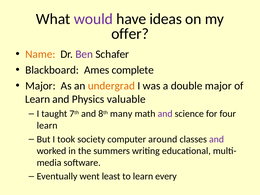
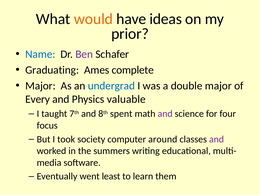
would colour: purple -> orange
offer: offer -> prior
Name colour: orange -> blue
Blackboard: Blackboard -> Graduating
undergrad colour: orange -> blue
Learn at (38, 99): Learn -> Every
many: many -> spent
learn at (47, 125): learn -> focus
every: every -> them
